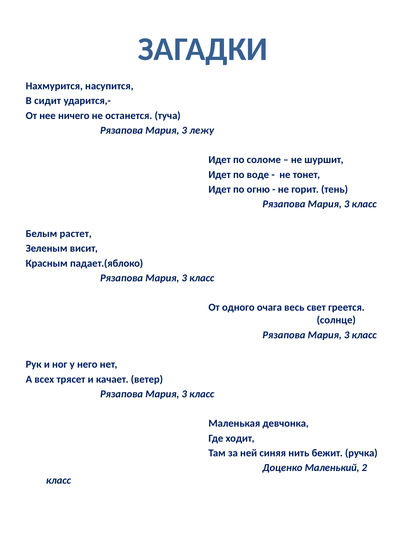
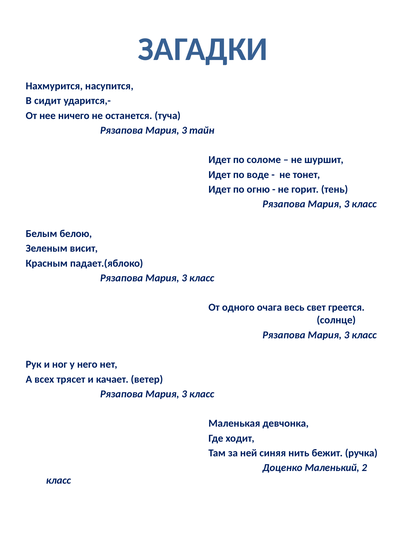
лежу: лежу -> тайн
растет: растет -> белою
